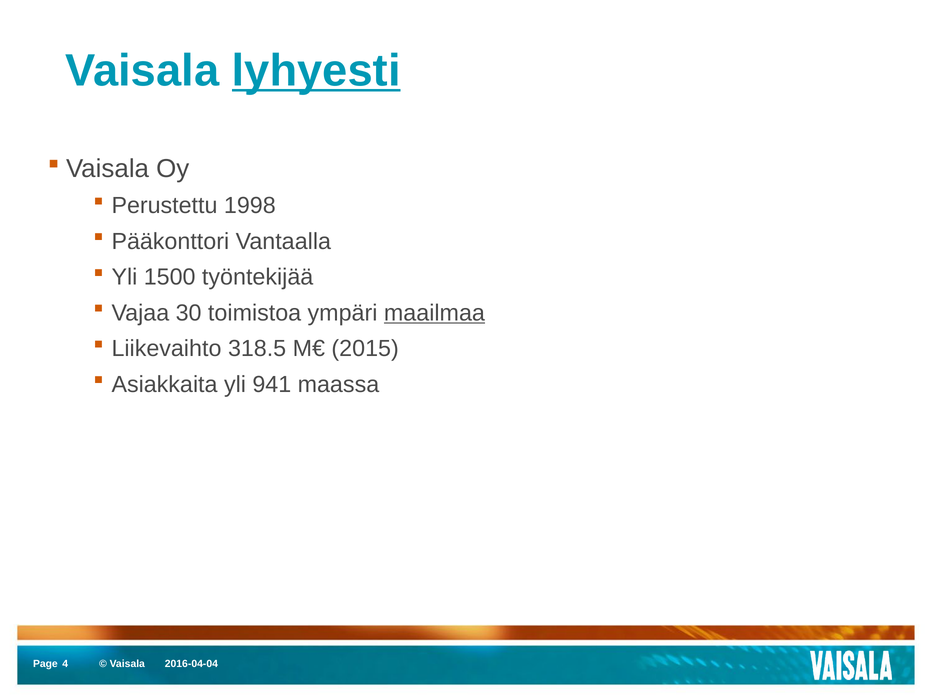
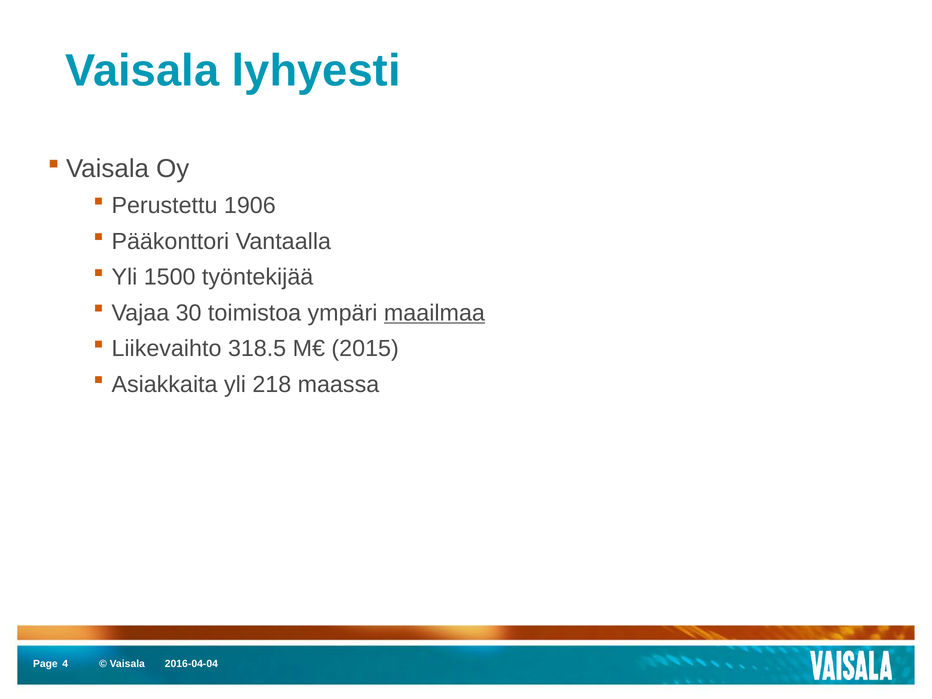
lyhyesti underline: present -> none
1998: 1998 -> 1906
941: 941 -> 218
